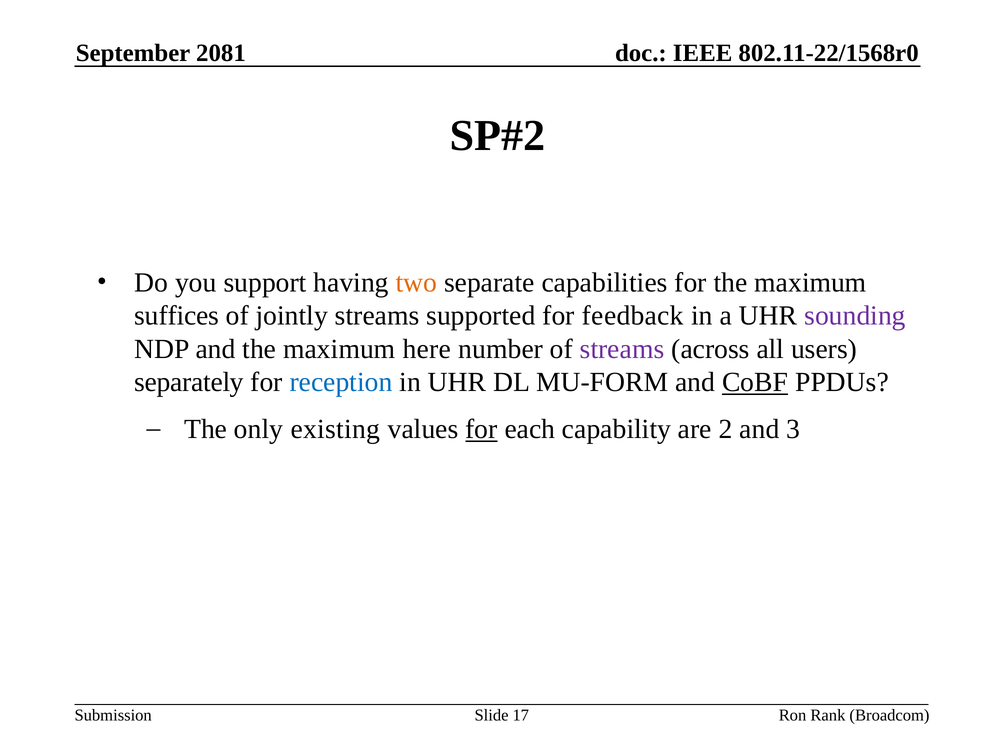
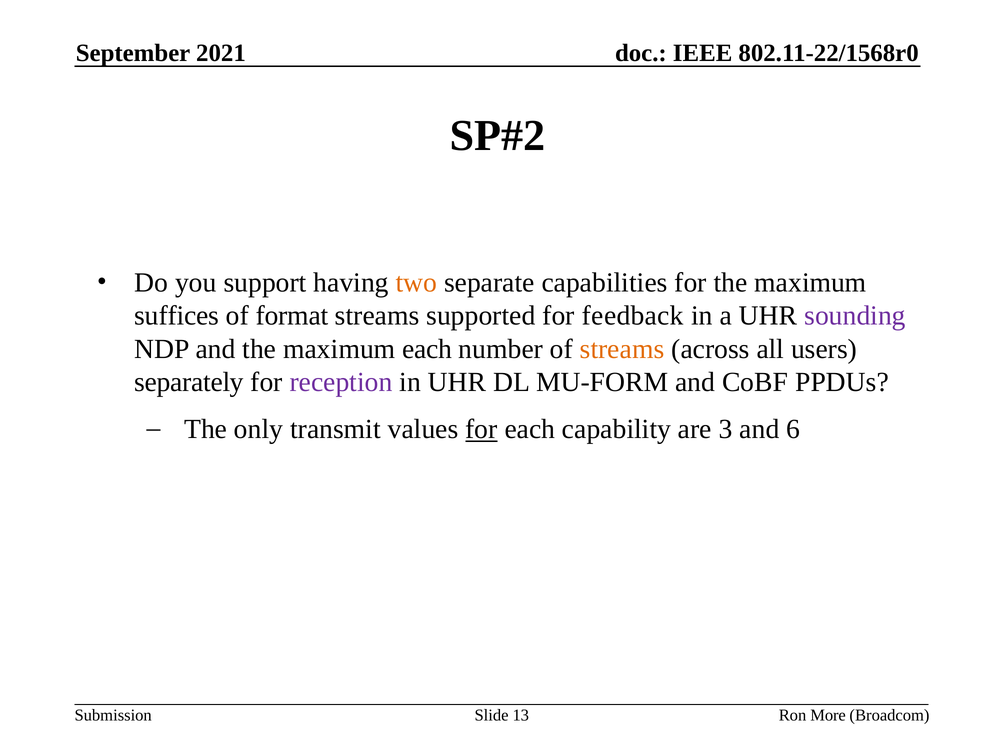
2081: 2081 -> 2021
jointly: jointly -> format
maximum here: here -> each
streams at (622, 349) colour: purple -> orange
reception colour: blue -> purple
CoBF underline: present -> none
existing: existing -> transmit
2: 2 -> 3
3: 3 -> 6
17: 17 -> 13
Rank: Rank -> More
